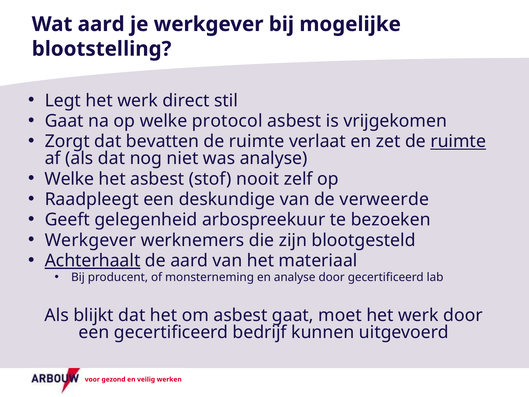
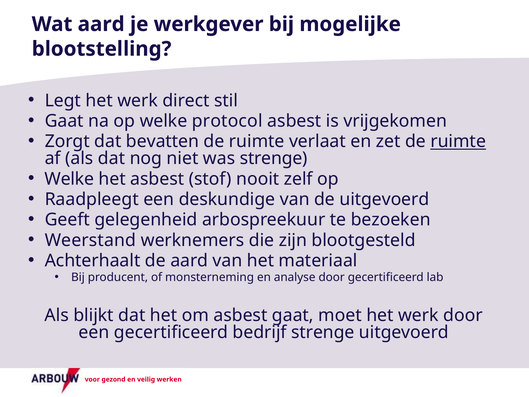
was analyse: analyse -> strenge
de verweerde: verweerde -> uitgevoerd
Werkgever at (90, 240): Werkgever -> Weerstand
Achterhaalt underline: present -> none
bedrijf kunnen: kunnen -> strenge
